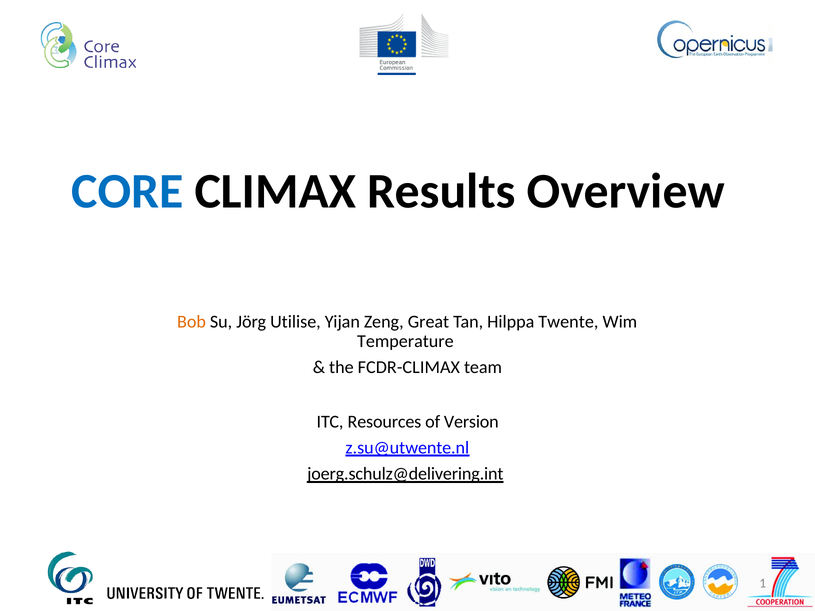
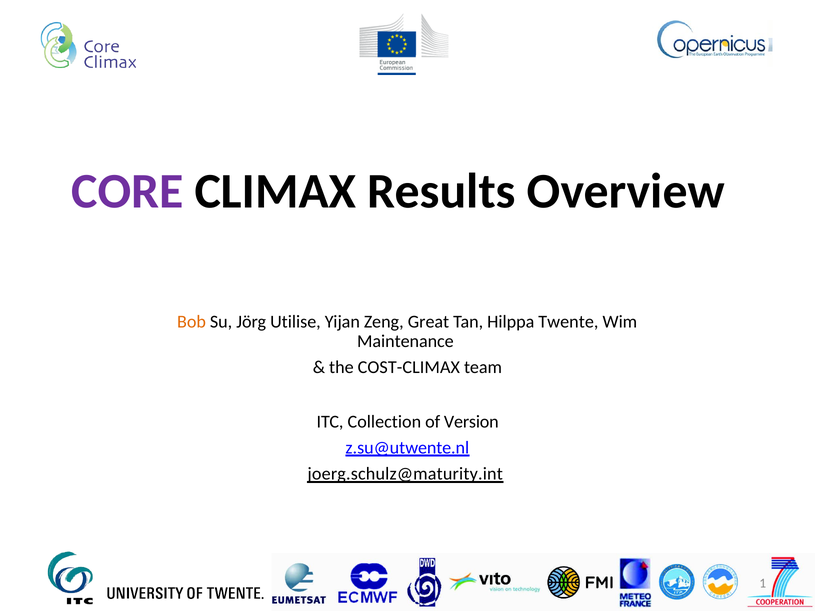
CORE colour: blue -> purple
Temperature: Temperature -> Maintenance
FCDR-CLIMAX: FCDR-CLIMAX -> COST-CLIMAX
Resources: Resources -> Collection
joerg.schulz@delivering.int: joerg.schulz@delivering.int -> joerg.schulz@maturity.int
